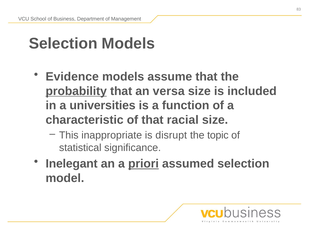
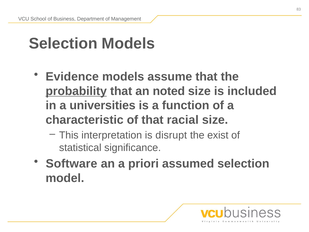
versa: versa -> noted
inappropriate: inappropriate -> interpretation
topic: topic -> exist
Inelegant: Inelegant -> Software
priori underline: present -> none
